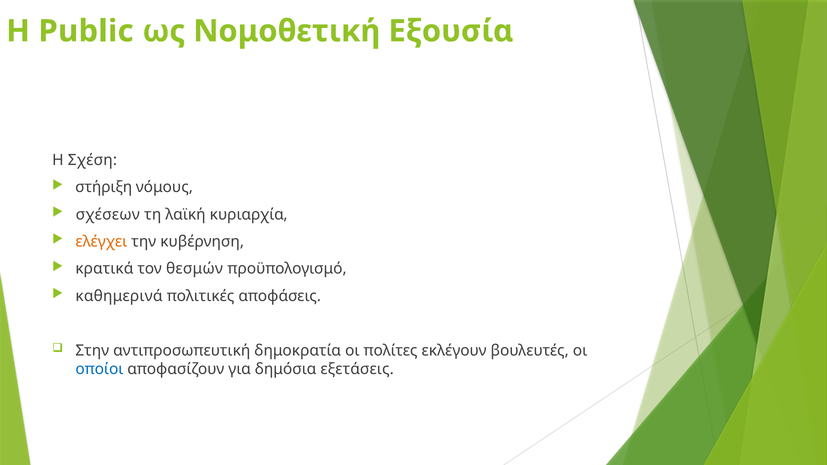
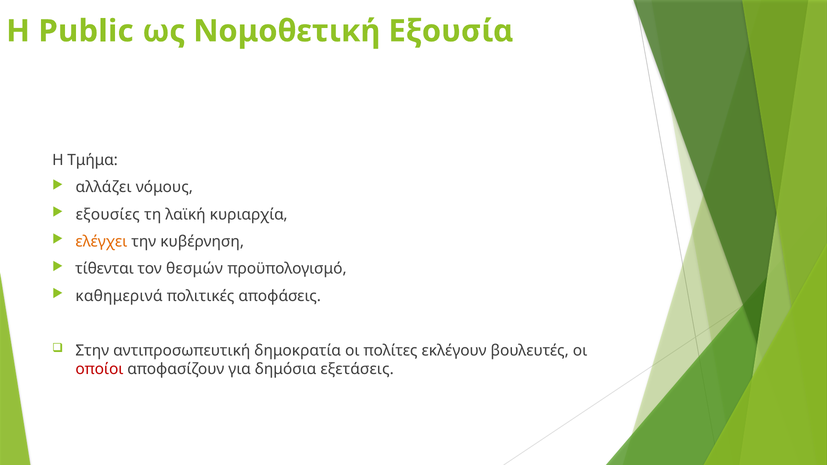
Σχέση: Σχέση -> Τμήμα
στήριξη: στήριξη -> αλλάζει
σχέσεων: σχέσεων -> εξουσίες
κρατικά: κρατικά -> τίθενται
οποίοι colour: blue -> red
